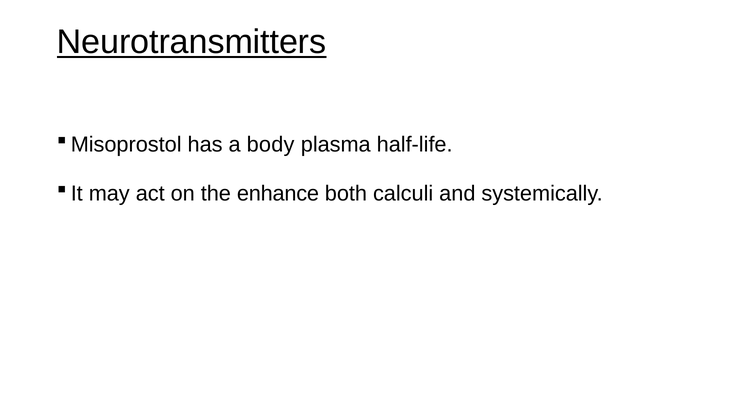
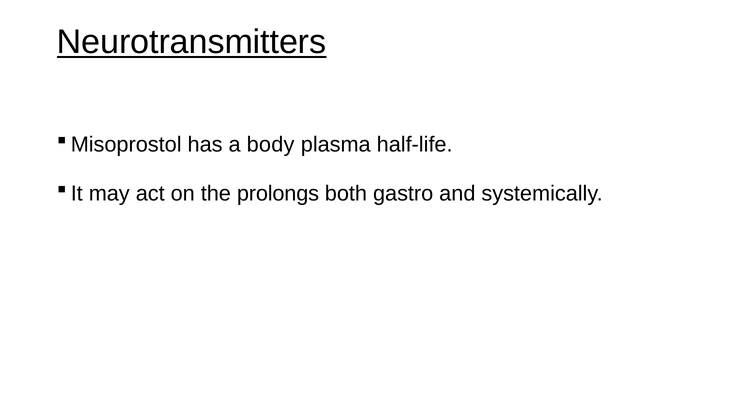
enhance: enhance -> prolongs
calculi: calculi -> gastro
